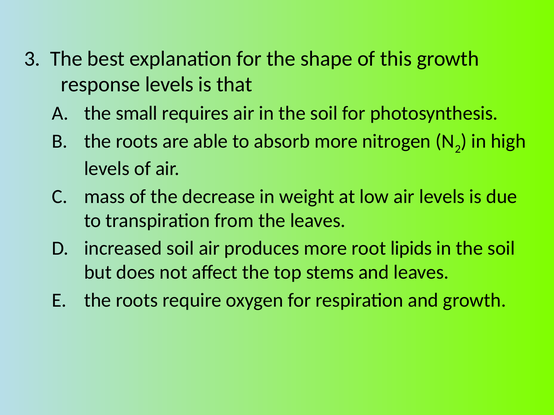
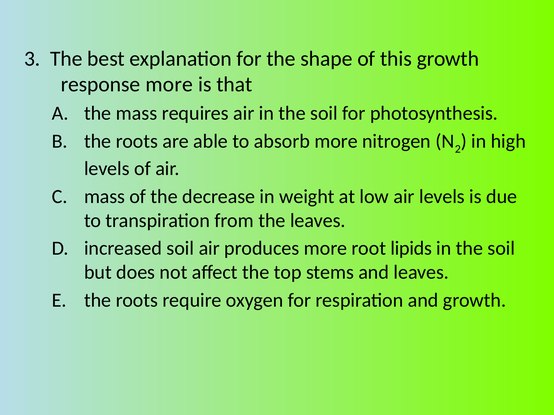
response levels: levels -> more
the small: small -> mass
